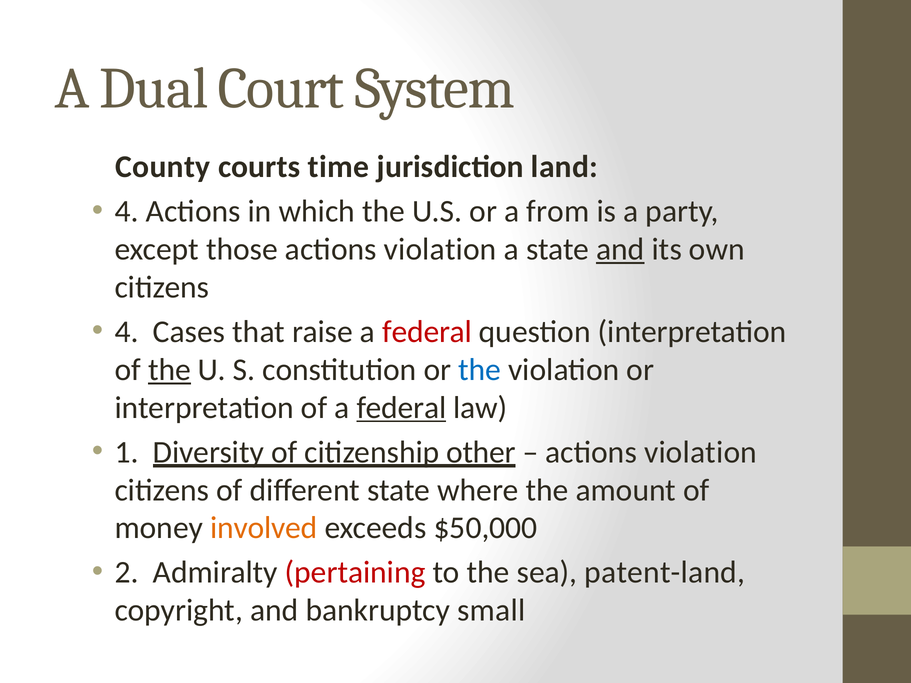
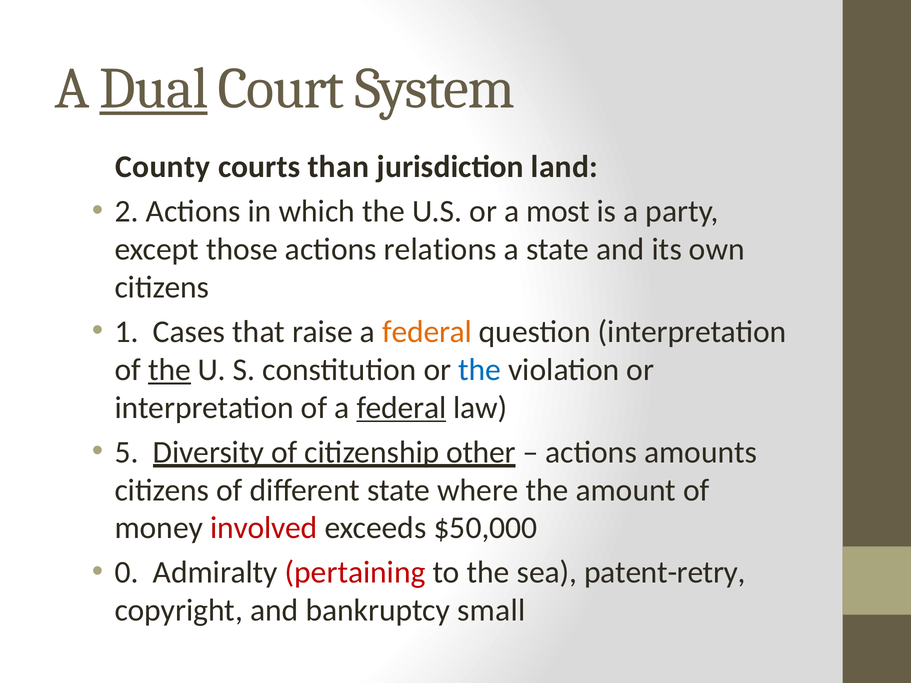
Dual underline: none -> present
time: time -> than
4 at (127, 212): 4 -> 2
from: from -> most
those actions violation: violation -> relations
and at (620, 249) underline: present -> none
4 at (127, 332): 4 -> 1
federal at (427, 332) colour: red -> orange
1: 1 -> 5
violation at (701, 452): violation -> amounts
involved colour: orange -> red
2: 2 -> 0
patent-land: patent-land -> patent-retry
